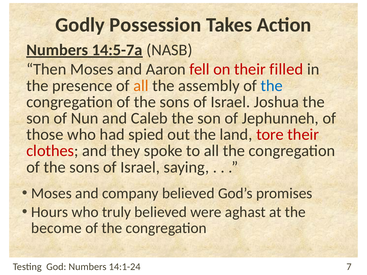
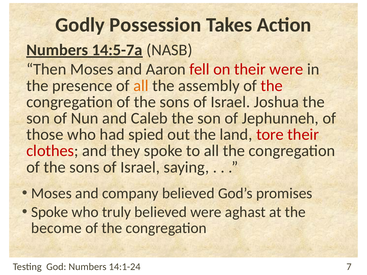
their filled: filled -> were
the at (272, 86) colour: blue -> red
Hours at (50, 212): Hours -> Spoke
